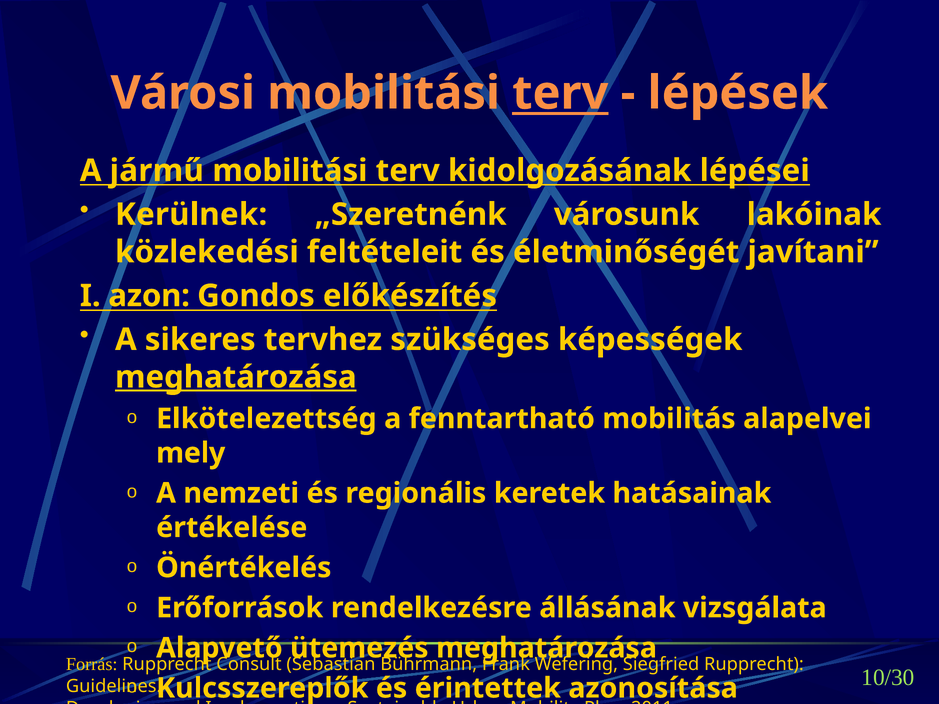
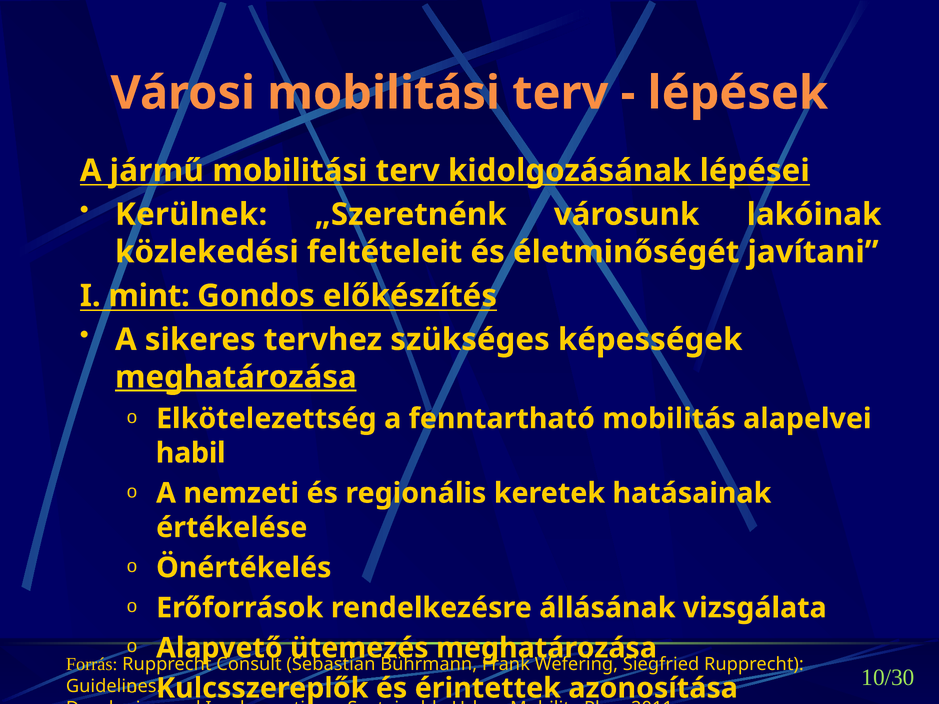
terv at (560, 93) underline: present -> none
azon: azon -> mint
mely: mely -> habil
